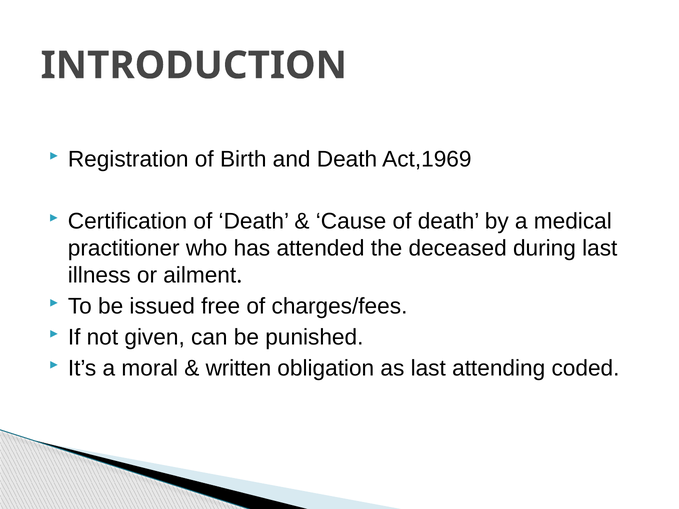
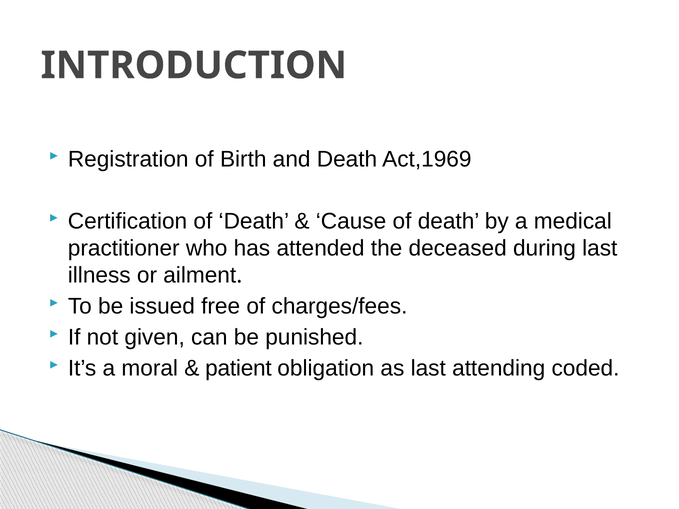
written: written -> patient
